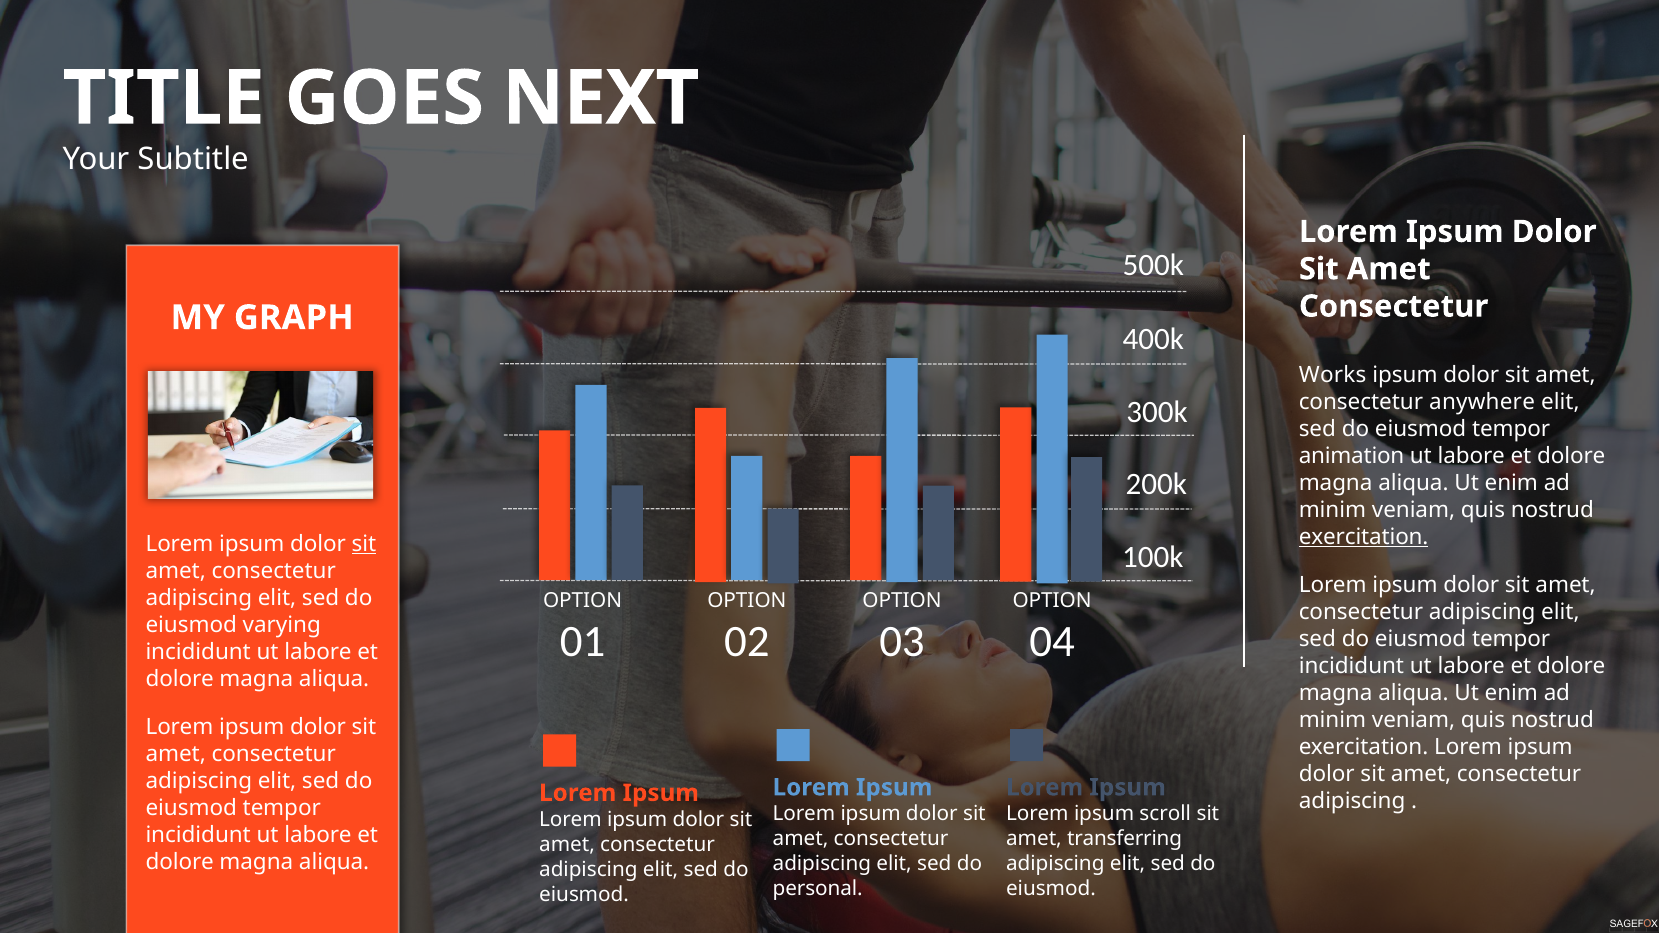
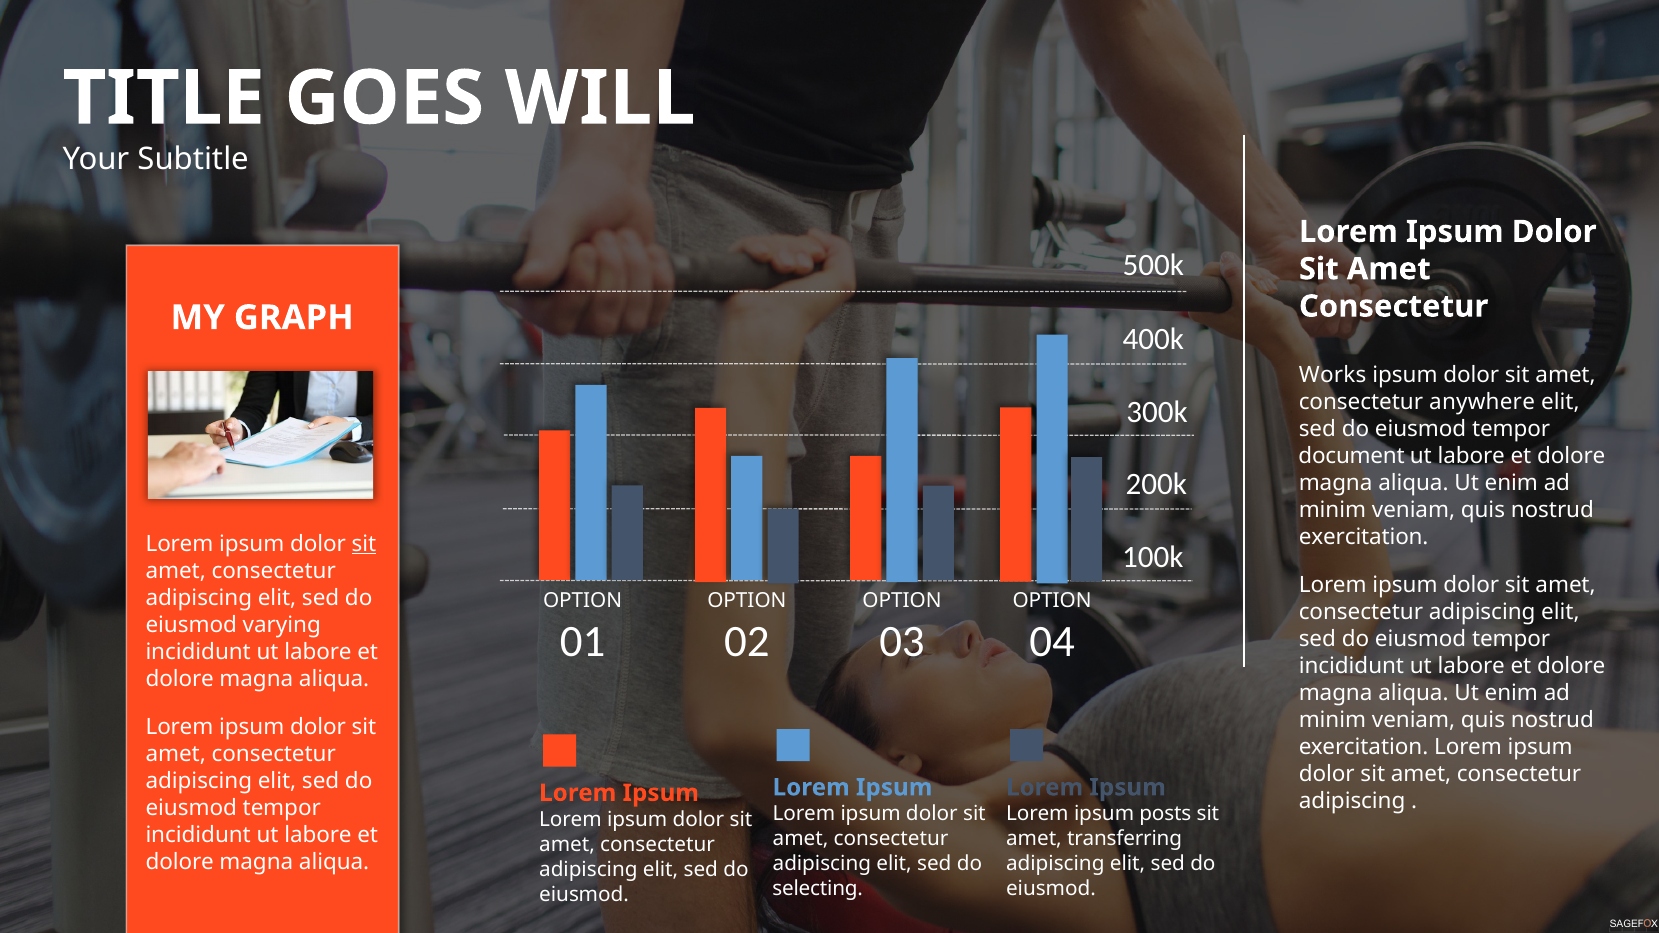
NEXT: NEXT -> WILL
animation: animation -> document
exercitation at (1364, 537) underline: present -> none
scroll: scroll -> posts
personal: personal -> selecting
